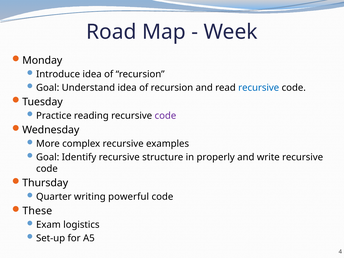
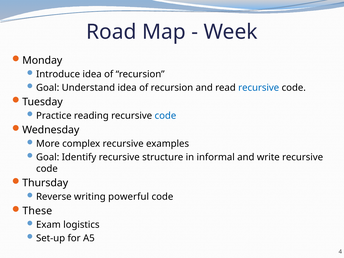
code at (165, 116) colour: purple -> blue
properly: properly -> informal
Quarter: Quarter -> Reverse
